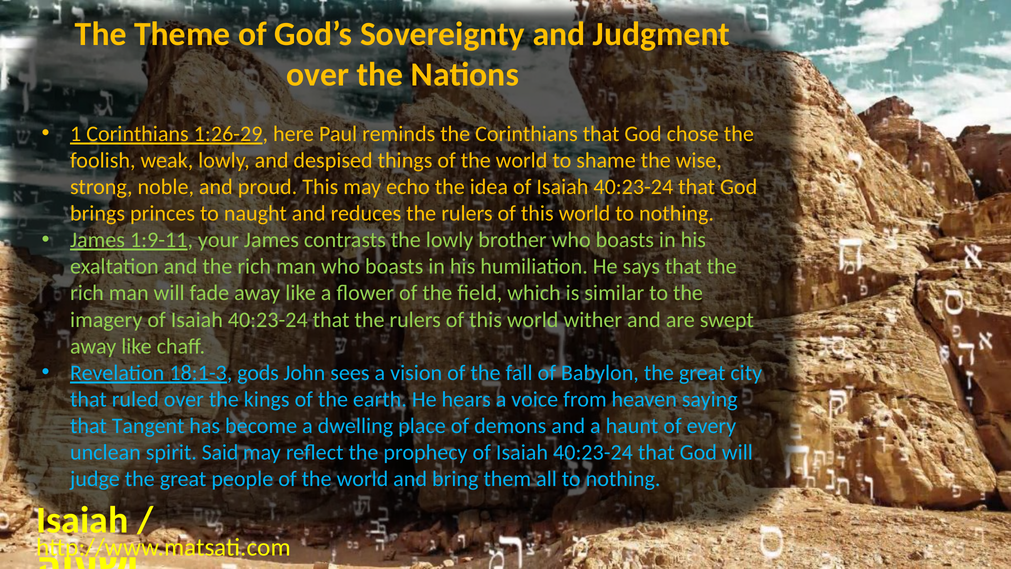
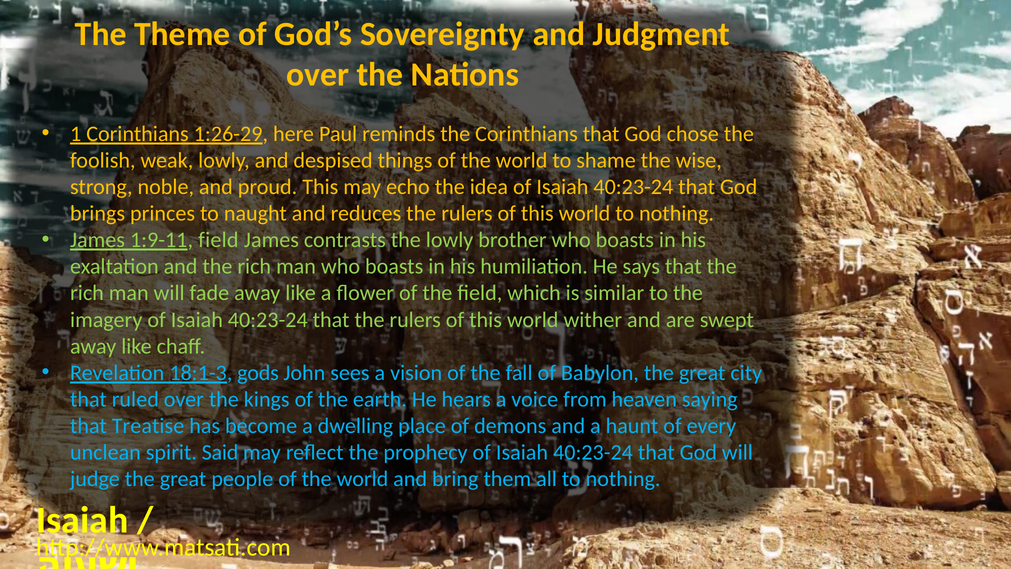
1:9-11 your: your -> field
Tangent: Tangent -> Treatise
